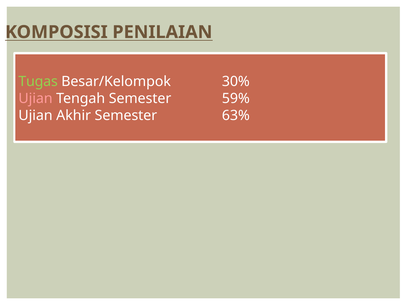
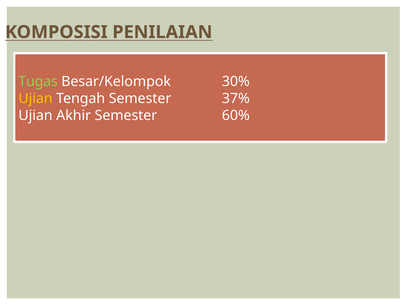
Ujian at (36, 99) colour: pink -> yellow
59%: 59% -> 37%
63%: 63% -> 60%
